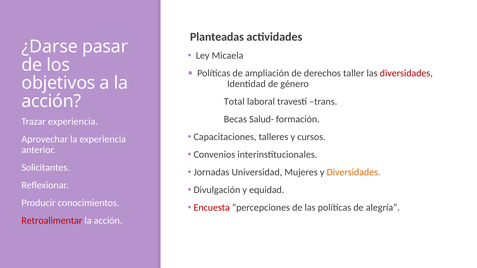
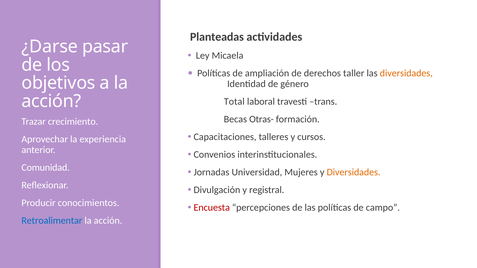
diversidades at (406, 73) colour: red -> orange
Salud-: Salud- -> Otras-
Trazar experiencia: experiencia -> crecimiento
Solicitantes: Solicitantes -> Comunidad
equidad: equidad -> registral
alegría: alegría -> campo
Retroalimentar colour: red -> blue
